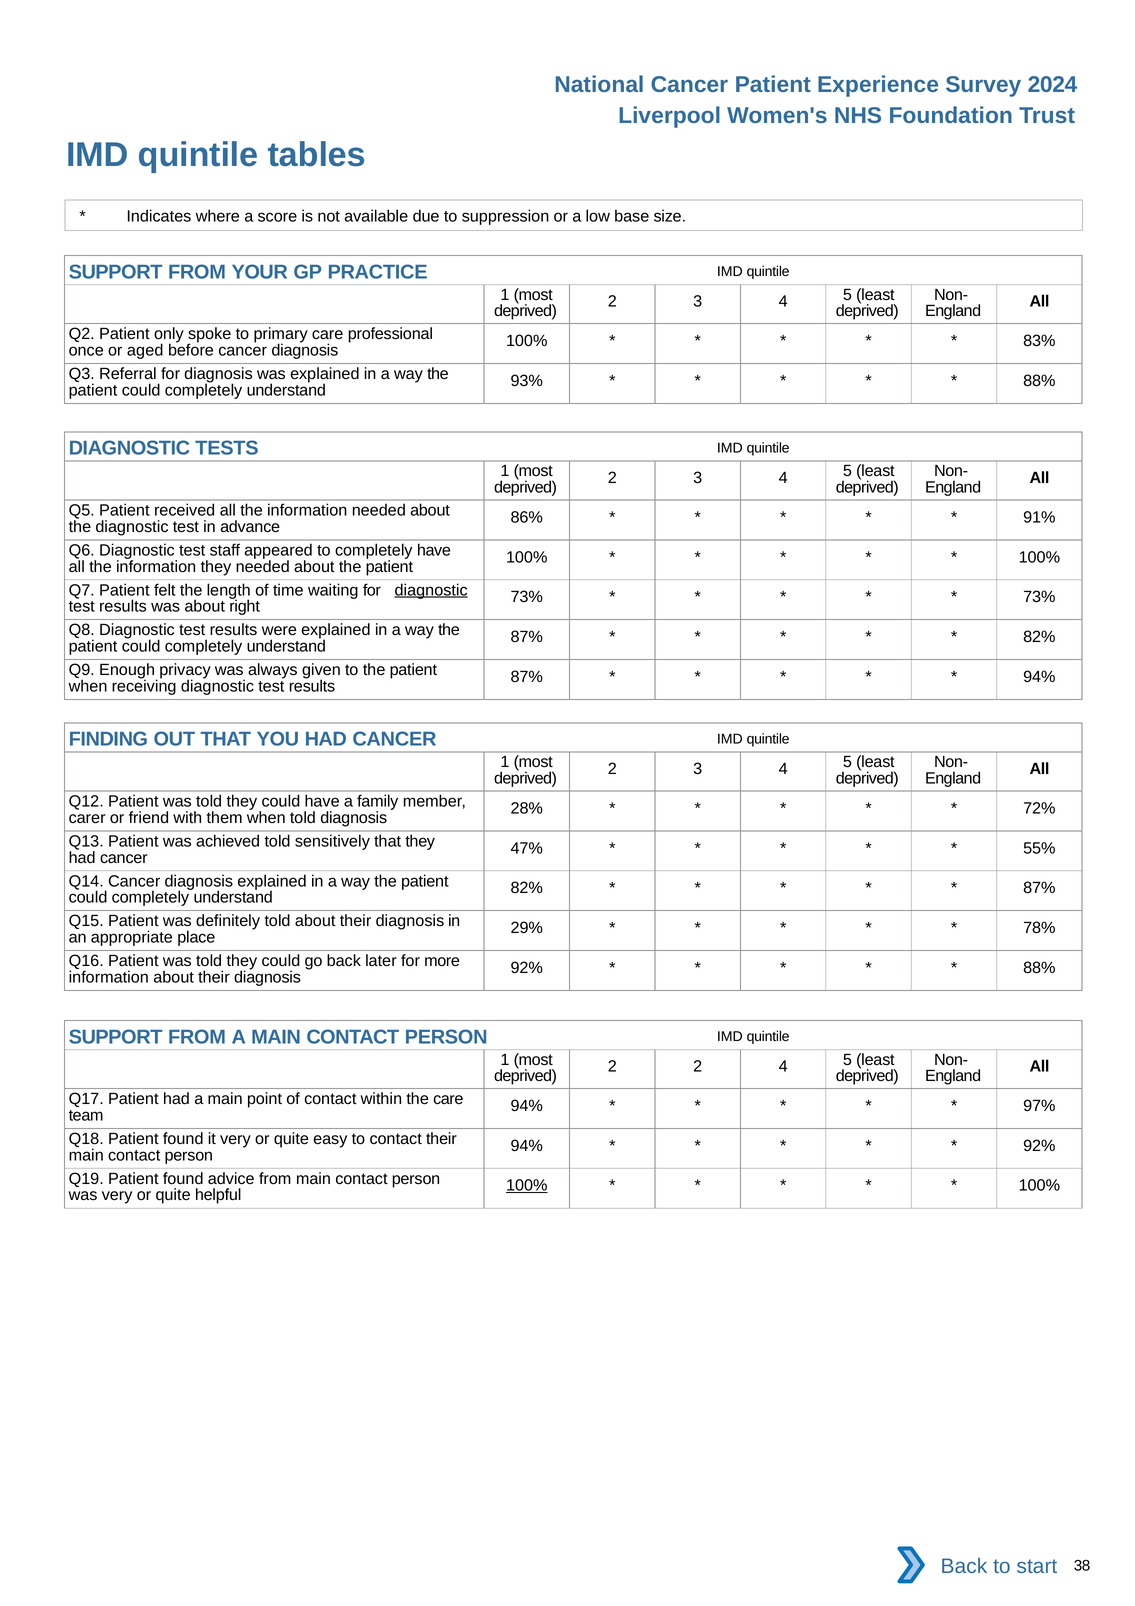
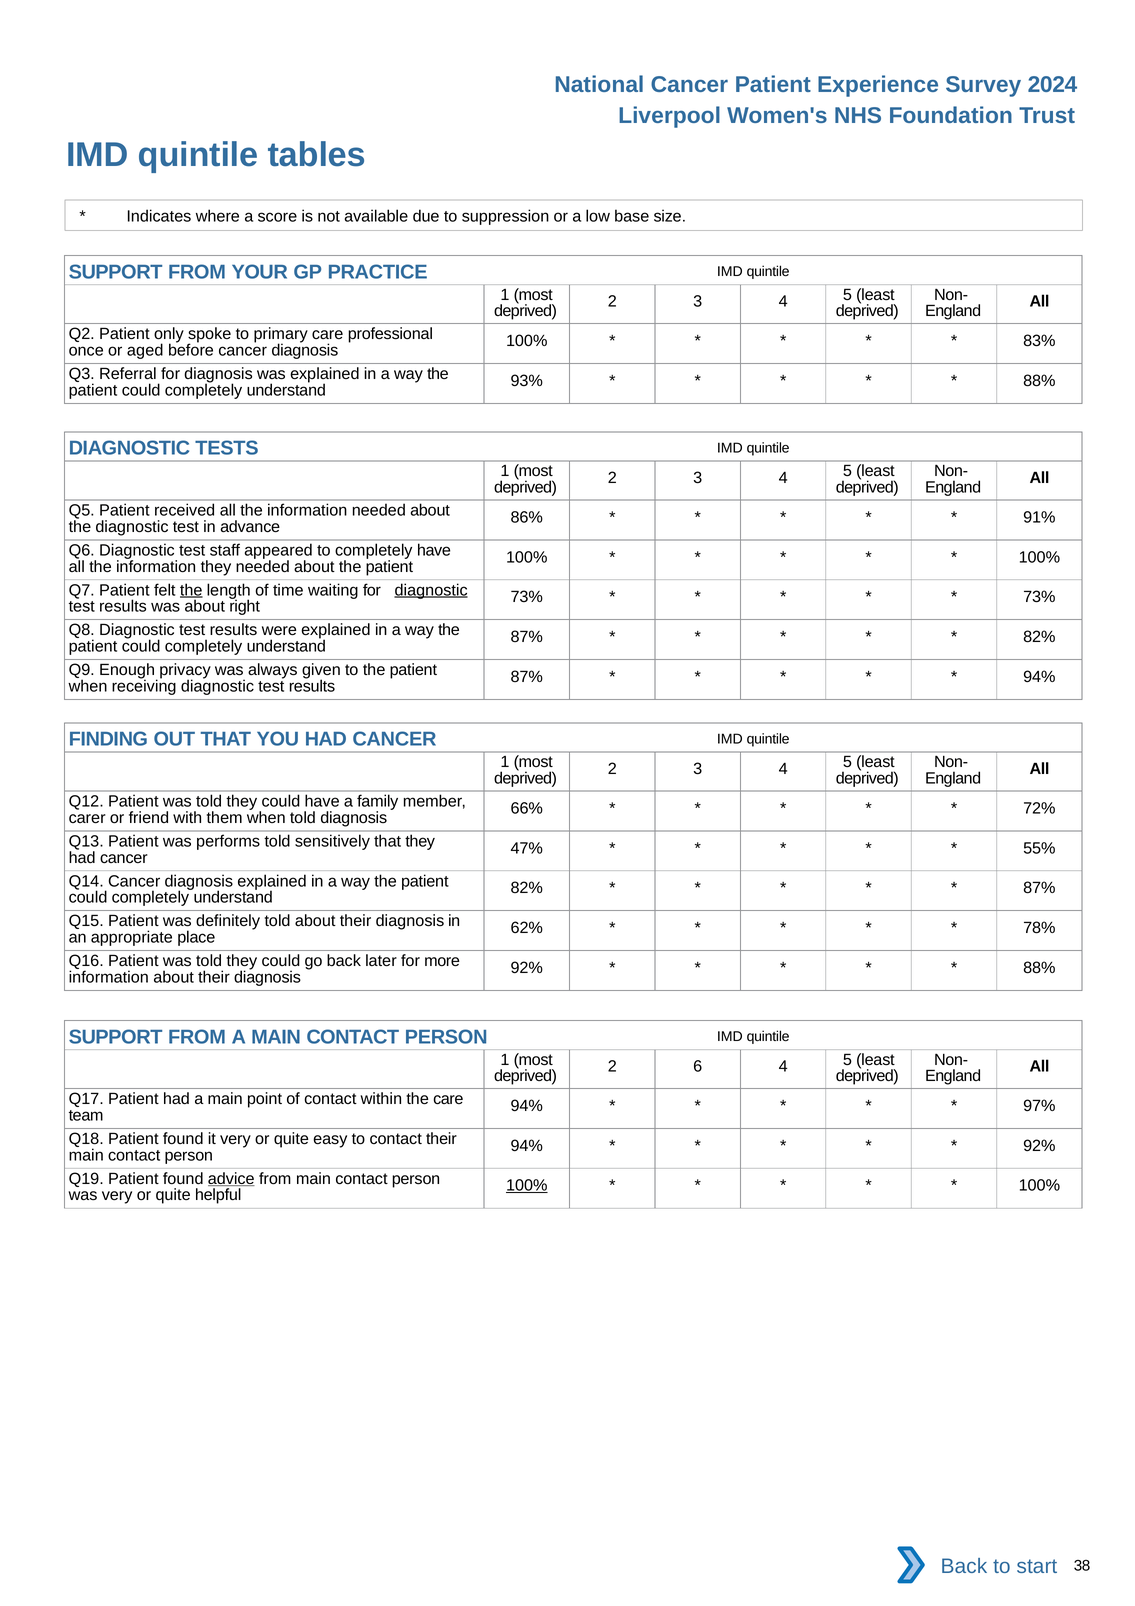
the at (191, 590) underline: none -> present
28%: 28% -> 66%
achieved: achieved -> performs
29%: 29% -> 62%
2 2: 2 -> 6
advice underline: none -> present
